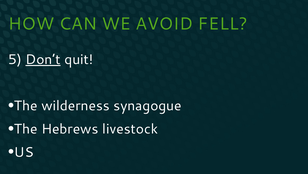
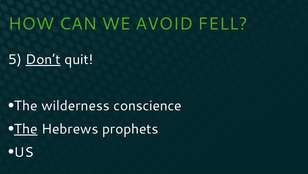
synagogue: synagogue -> conscience
The at (26, 129) underline: none -> present
livestock: livestock -> prophets
